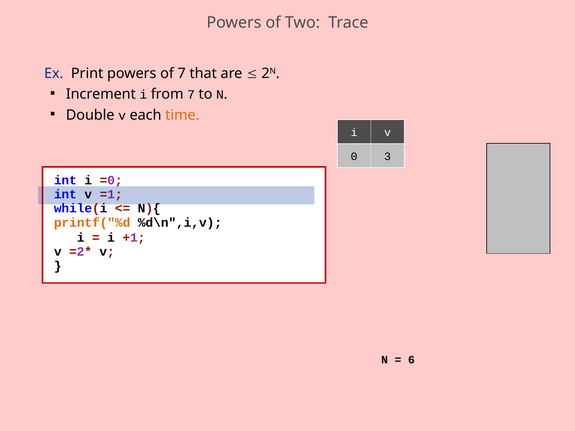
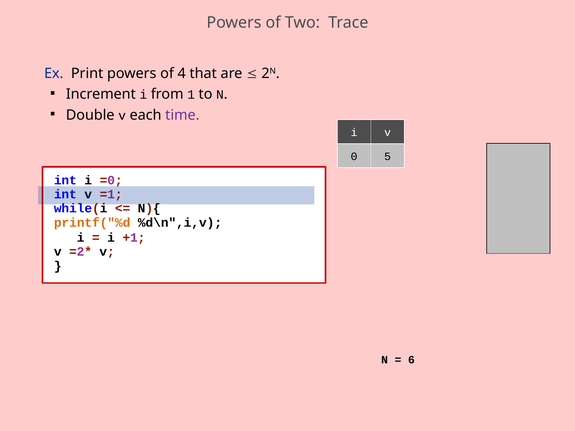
of 7: 7 -> 4
from 7: 7 -> 1
time colour: orange -> purple
3: 3 -> 5
